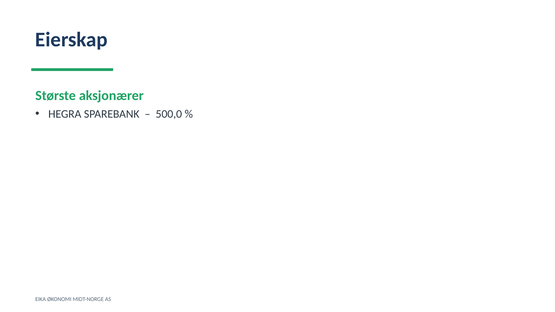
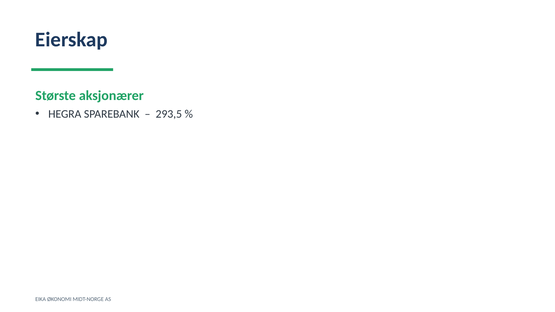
500,0: 500,0 -> 293,5
